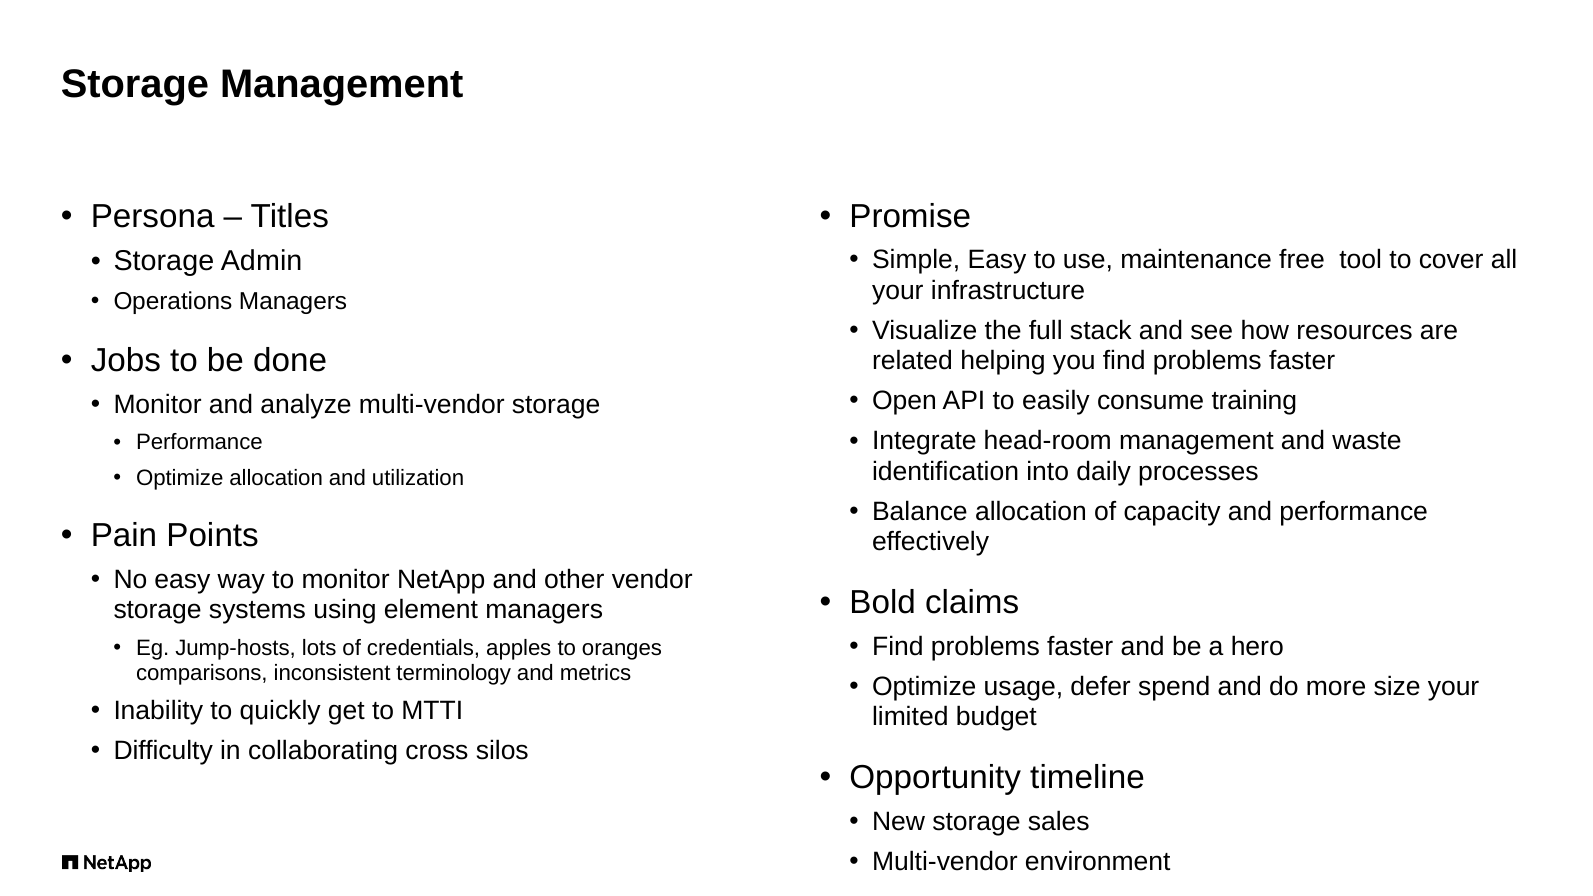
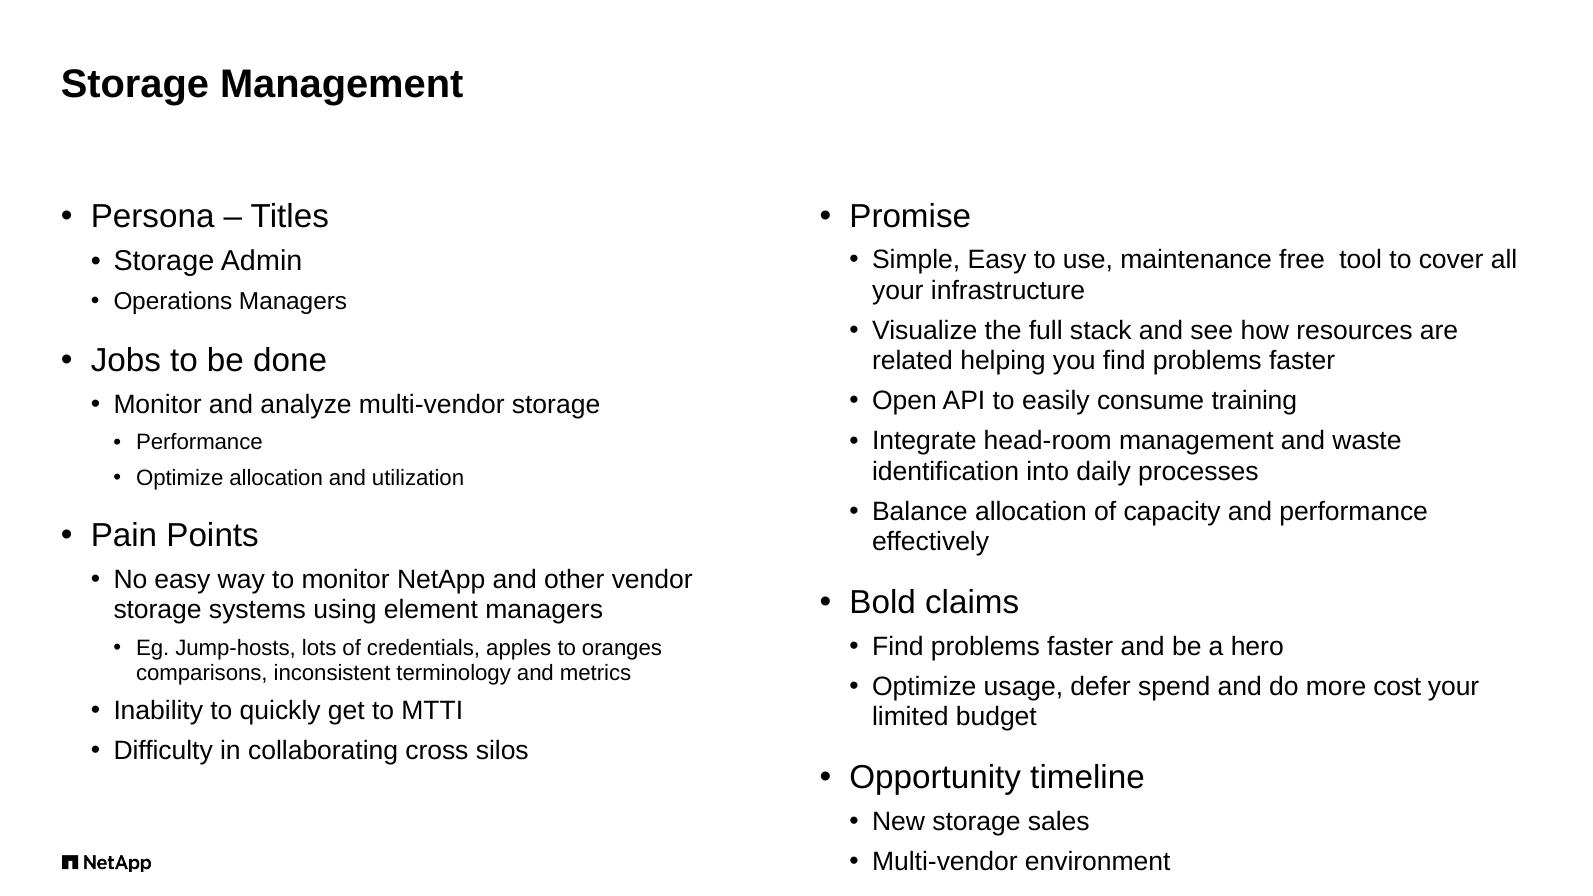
size: size -> cost
